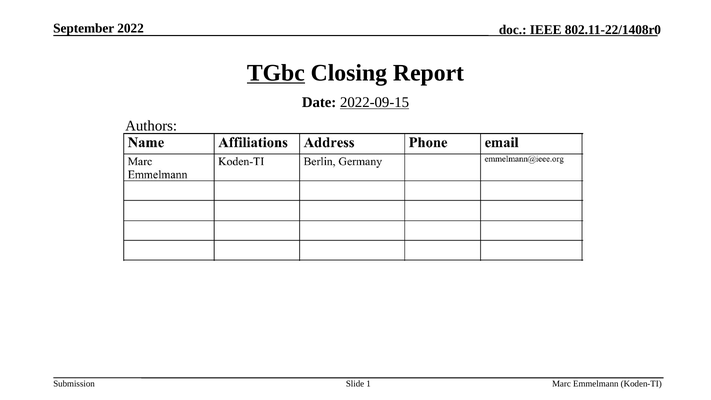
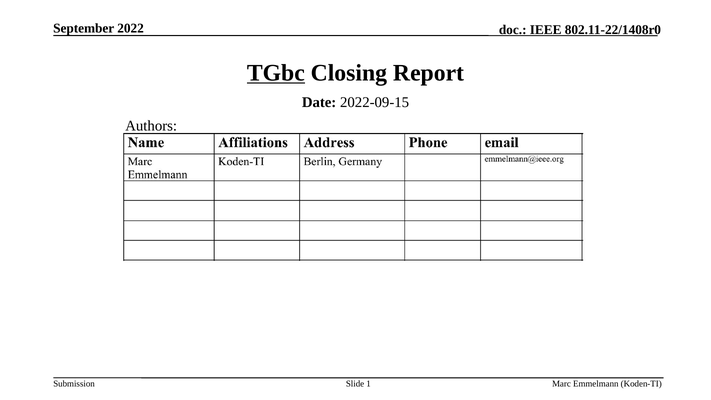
2022-09-15 underline: present -> none
